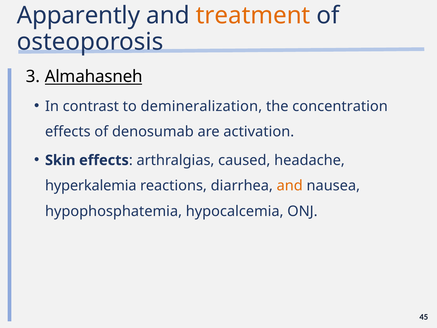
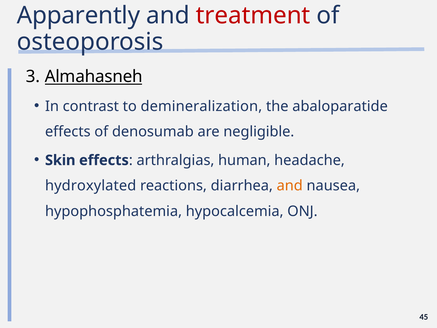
treatment colour: orange -> red
concentration: concentration -> abaloparatide
activation: activation -> negligible
caused: caused -> human
hyperkalemia: hyperkalemia -> hydroxylated
